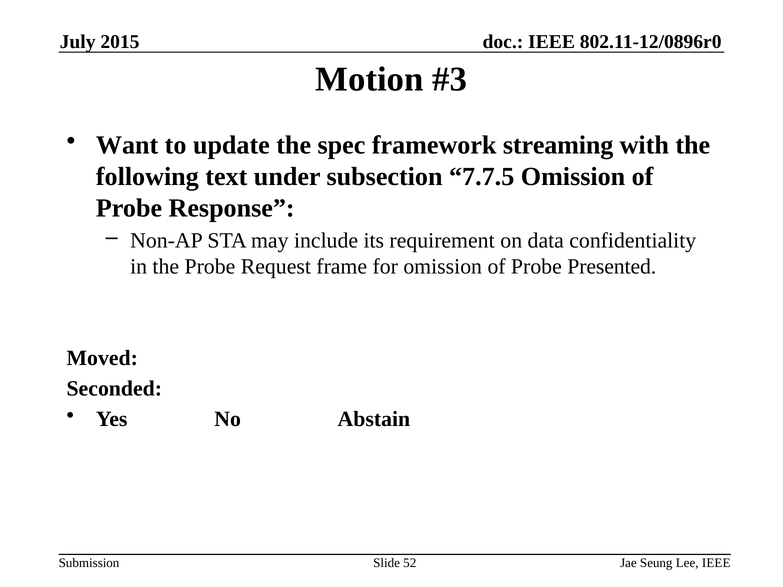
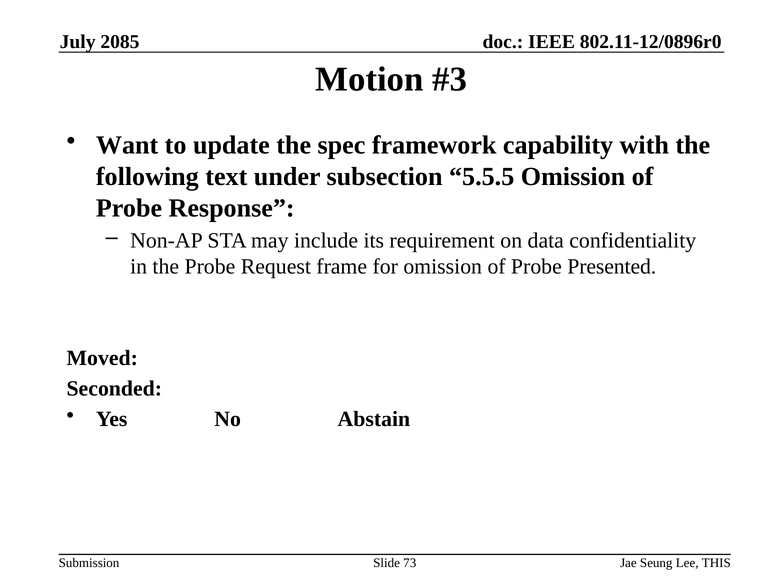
2015: 2015 -> 2085
streaming: streaming -> capability
7.7.5: 7.7.5 -> 5.5.5
52: 52 -> 73
Lee IEEE: IEEE -> THIS
